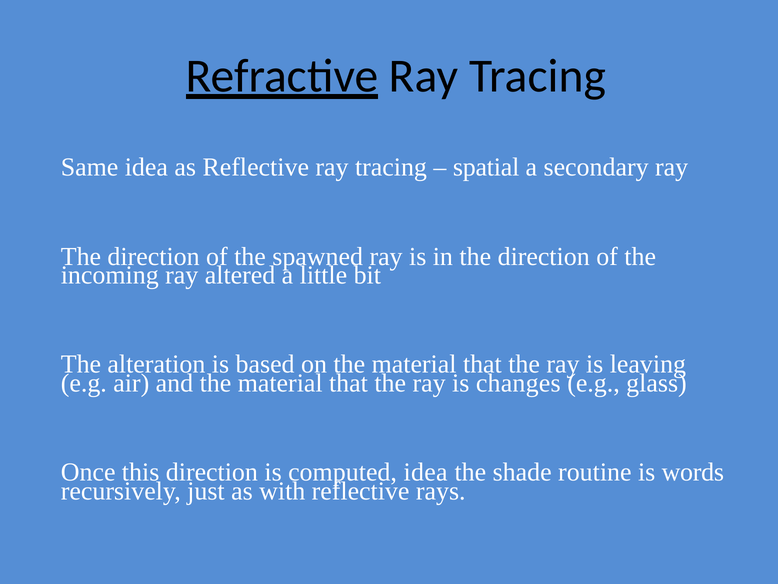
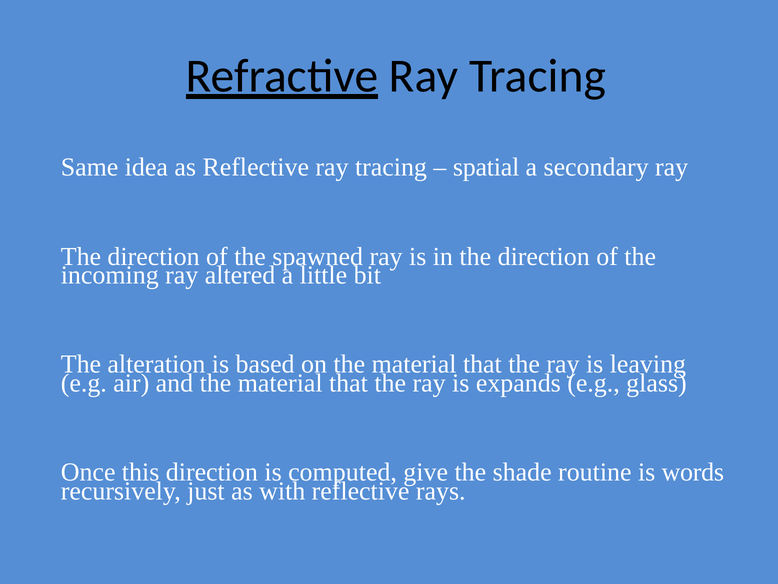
changes: changes -> expands
computed idea: idea -> give
